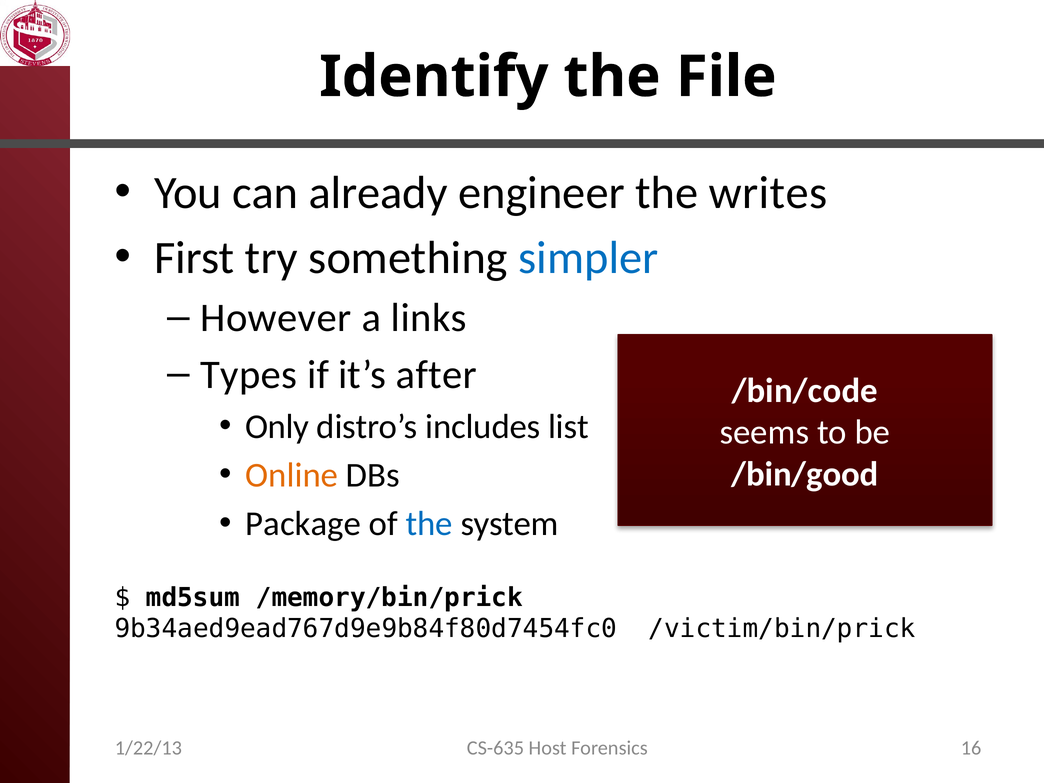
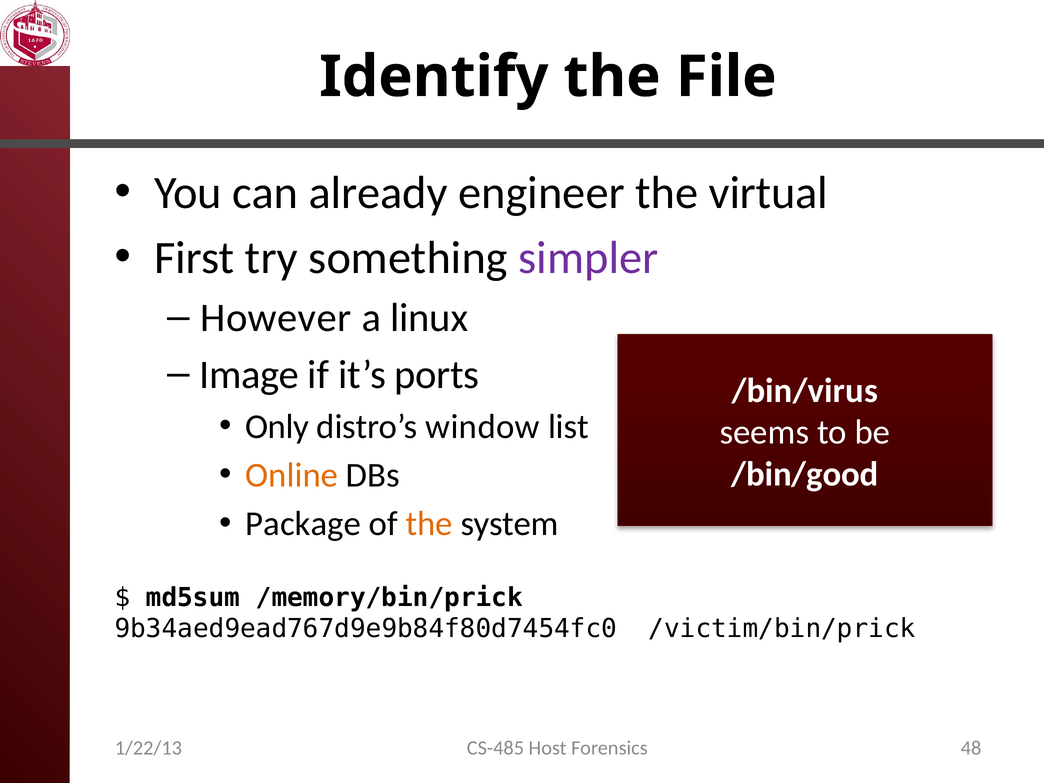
writes: writes -> virtual
simpler colour: blue -> purple
links: links -> linux
Types: Types -> Image
after: after -> ports
/bin/code: /bin/code -> /bin/virus
includes: includes -> window
the at (429, 524) colour: blue -> orange
CS-635: CS-635 -> CS-485
16: 16 -> 48
